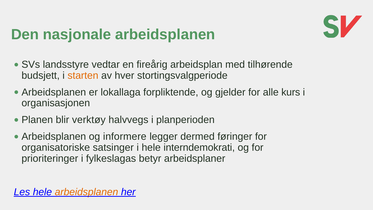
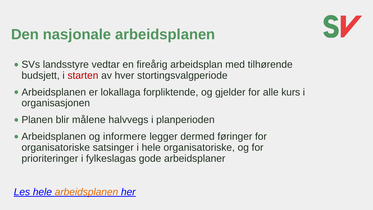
starten colour: orange -> red
verktøy: verktøy -> målene
hele interndemokrati: interndemokrati -> organisatoriske
betyr: betyr -> gode
